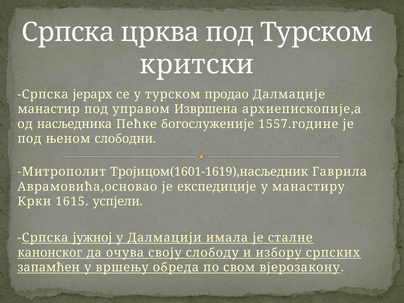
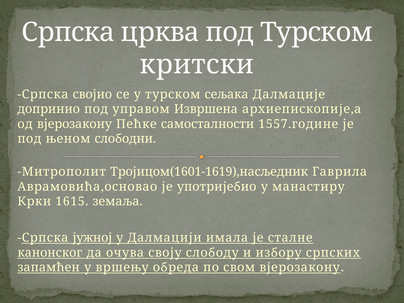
јерарх: јерарх -> својио
продао: продао -> сељака
манастир: манастир -> допринио
од насљедника: насљедника -> вјерозакону
богослуженије: богослуженије -> самосталности
експедиције: експедиције -> употријебио
успјели: успјели -> земаља
